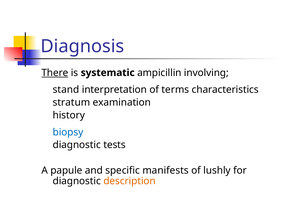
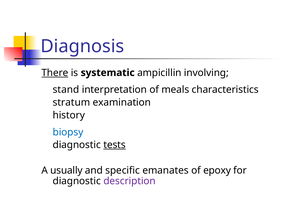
terms: terms -> meals
tests underline: none -> present
papule: papule -> usually
manifests: manifests -> emanates
lushly: lushly -> epoxy
description colour: orange -> purple
